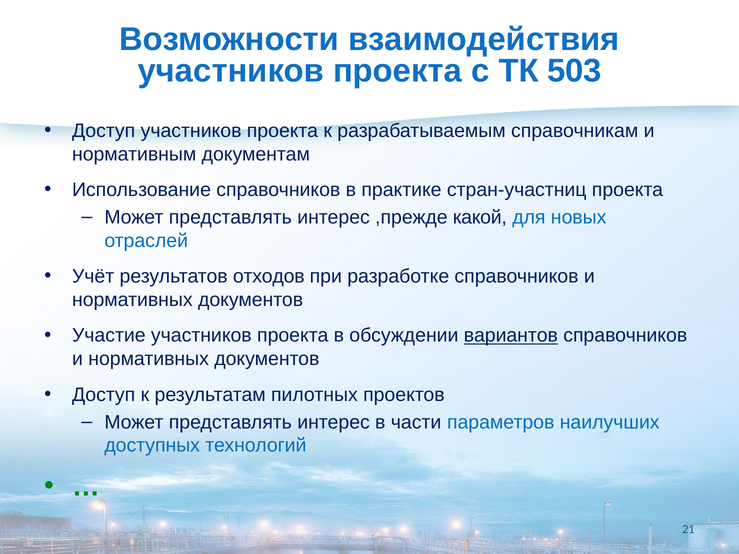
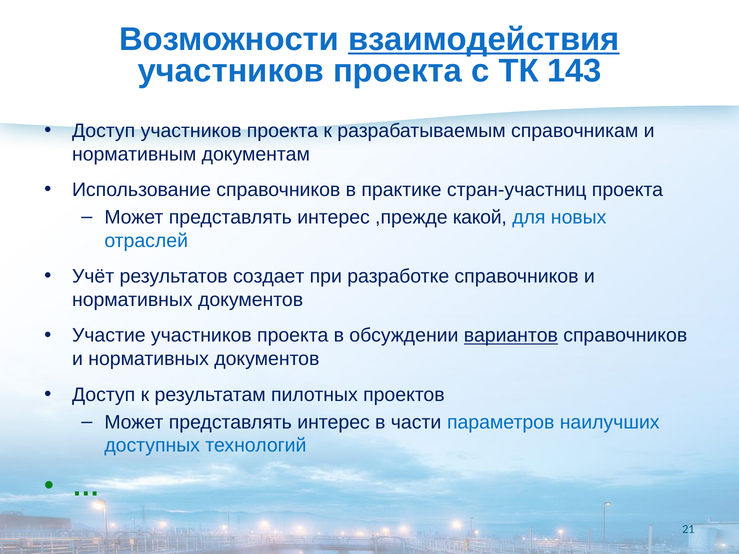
взаимодействия underline: none -> present
503: 503 -> 143
отходов: отходов -> создает
